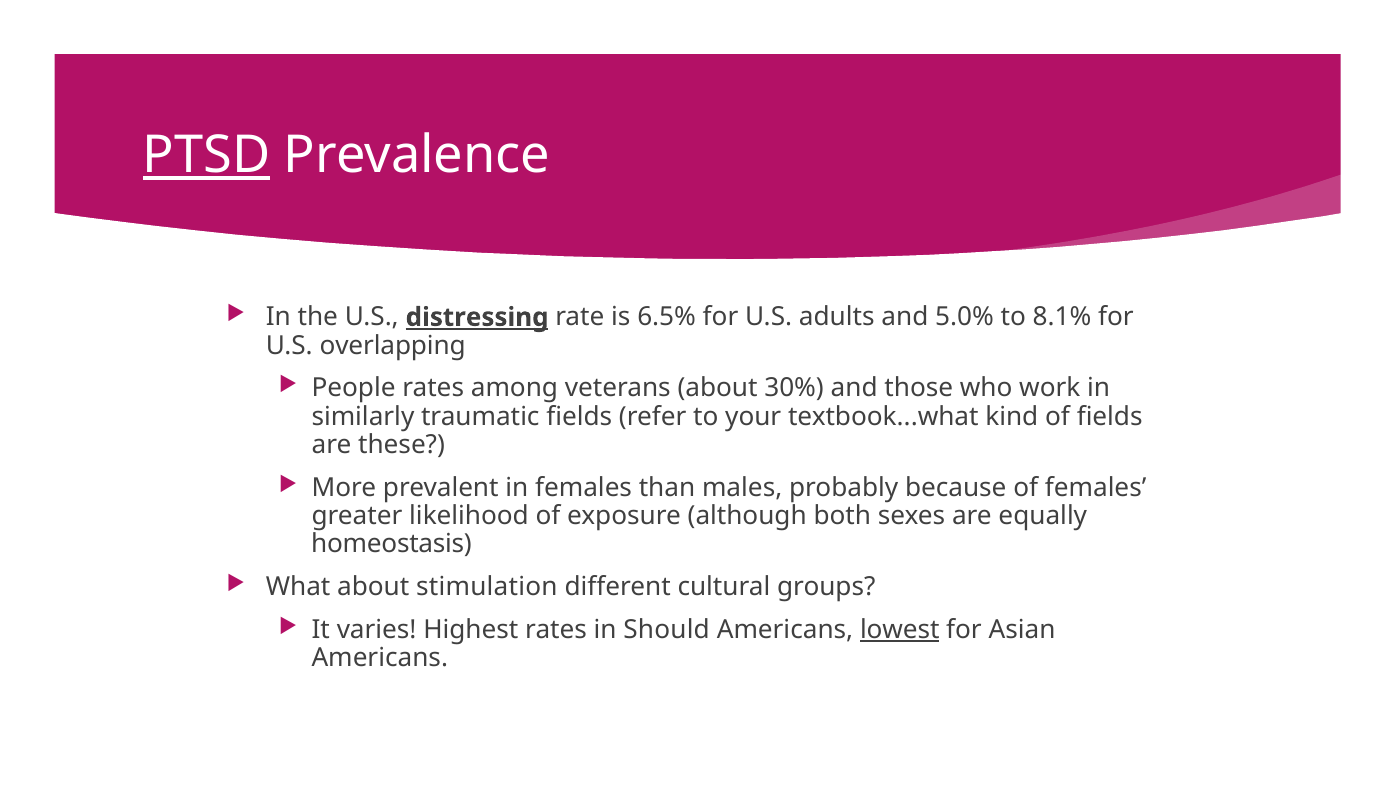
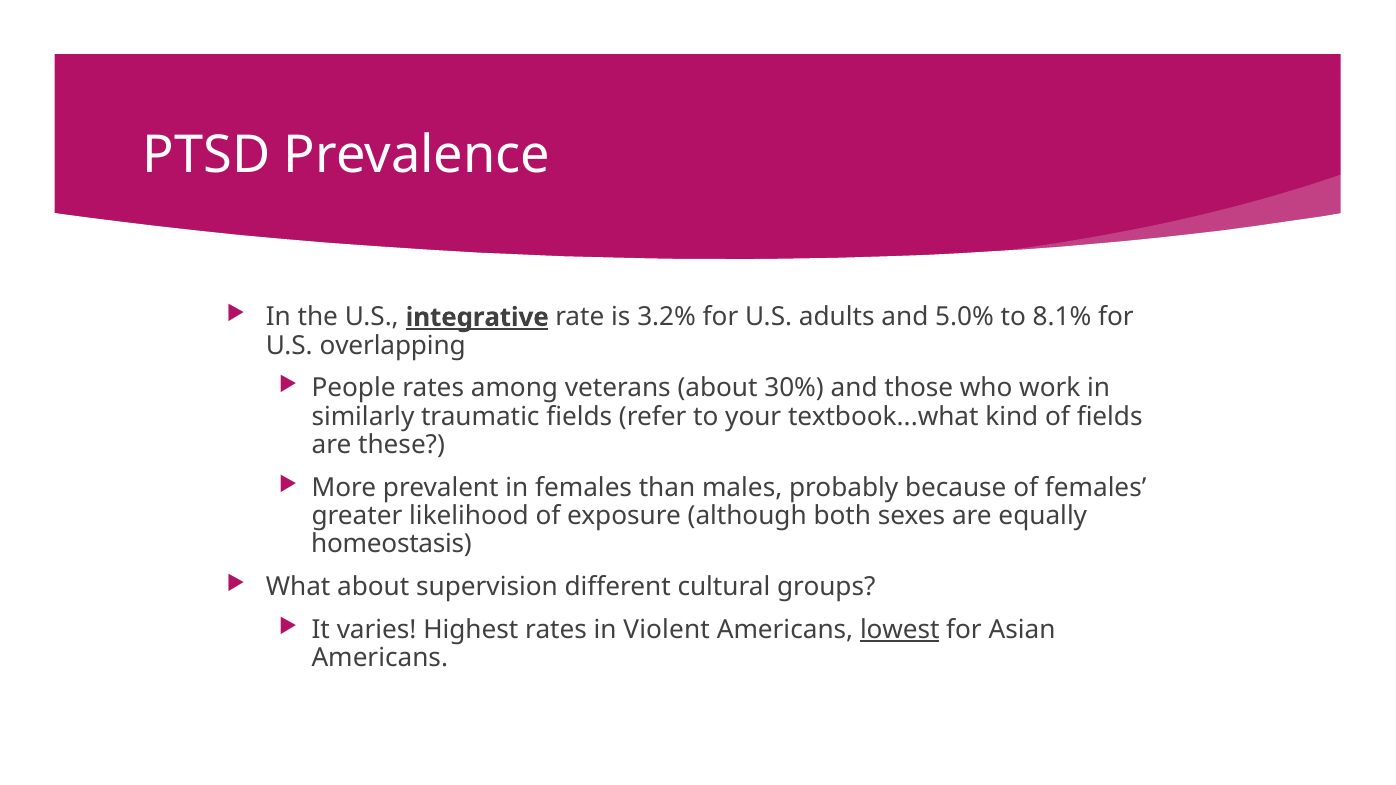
PTSD underline: present -> none
distressing: distressing -> integrative
6.5%: 6.5% -> 3.2%
stimulation: stimulation -> supervision
Should: Should -> Violent
